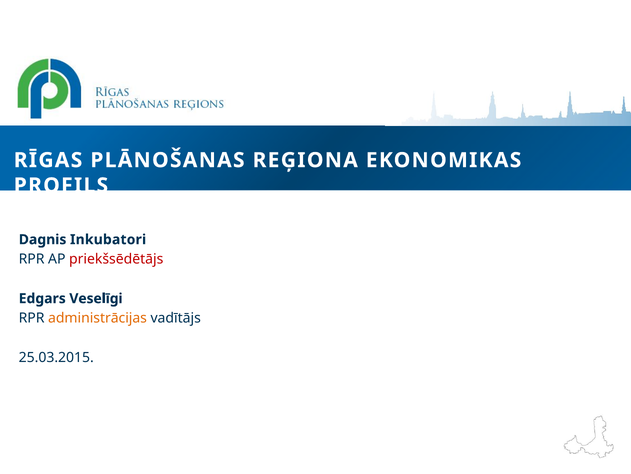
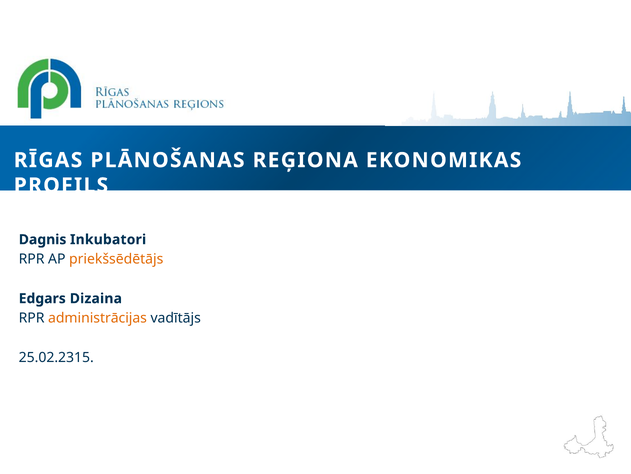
priekšsēdētājs colour: red -> orange
Veselīgi: Veselīgi -> Dizaina
25.03.2015: 25.03.2015 -> 25.02.2315
